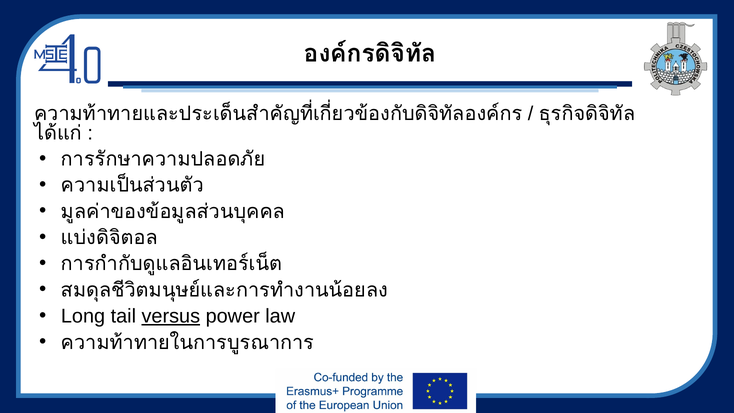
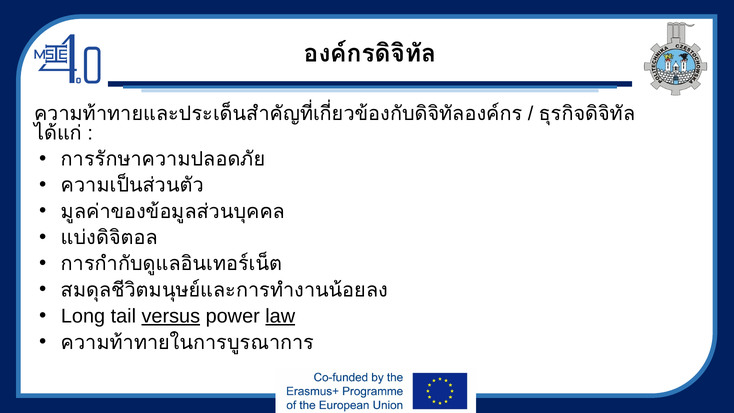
law underline: none -> present
